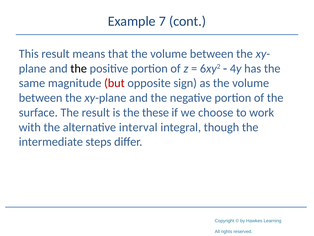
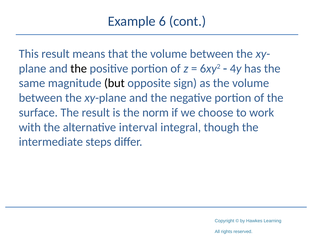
7: 7 -> 6
but colour: red -> black
these: these -> norm
